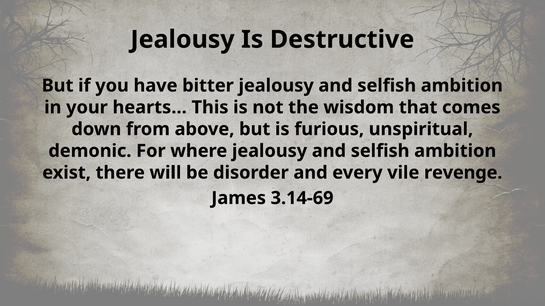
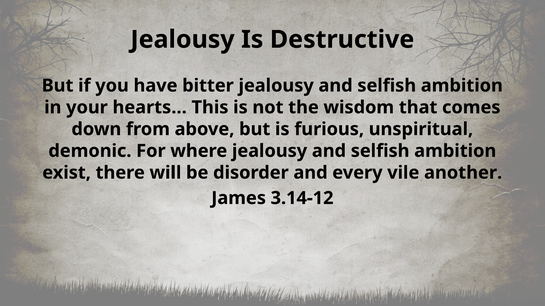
revenge: revenge -> another
3.14-69: 3.14-69 -> 3.14-12
